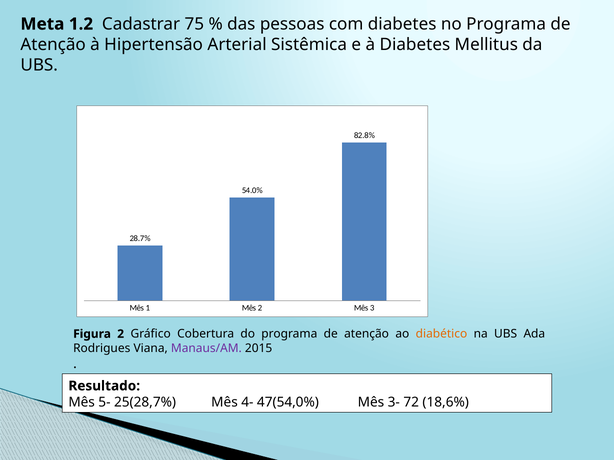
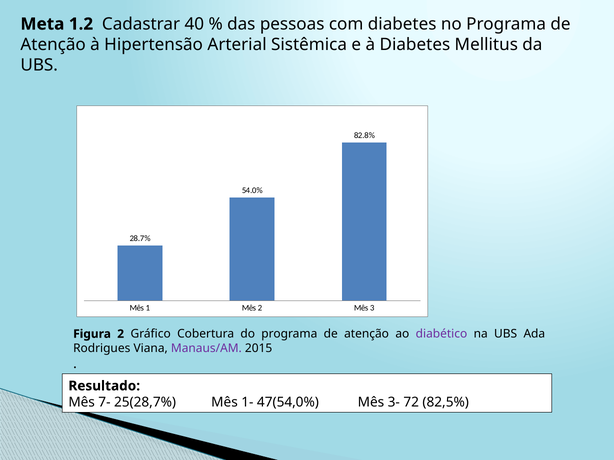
75: 75 -> 40
diabético colour: orange -> purple
5-: 5- -> 7-
4-: 4- -> 1-
18,6%: 18,6% -> 82,5%
